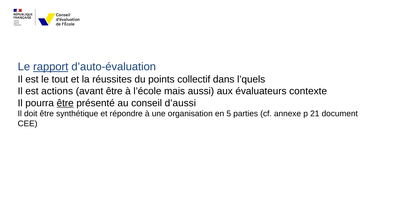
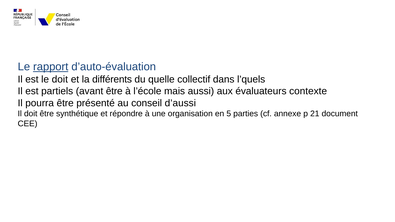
le tout: tout -> doit
réussites: réussites -> différents
points: points -> quelle
actions: actions -> partiels
être at (65, 103) underline: present -> none
